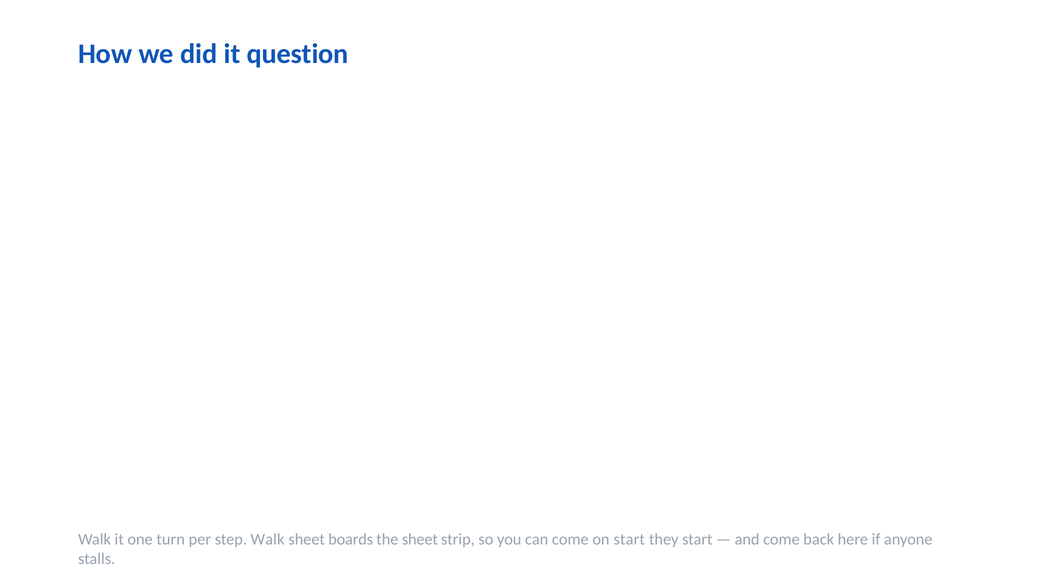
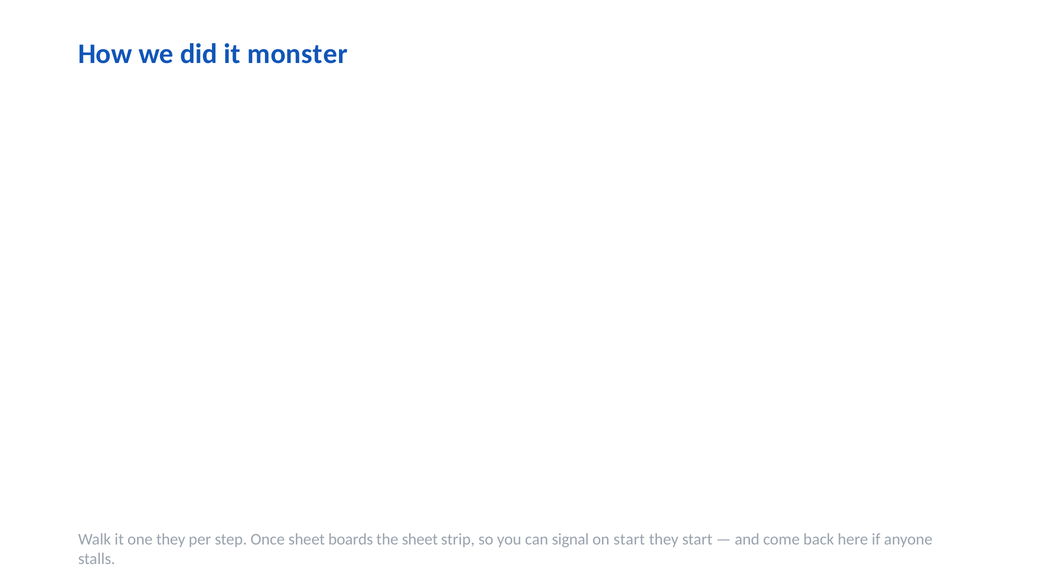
question: question -> monster
one turn: turn -> they
step Walk: Walk -> Once
can come: come -> signal
